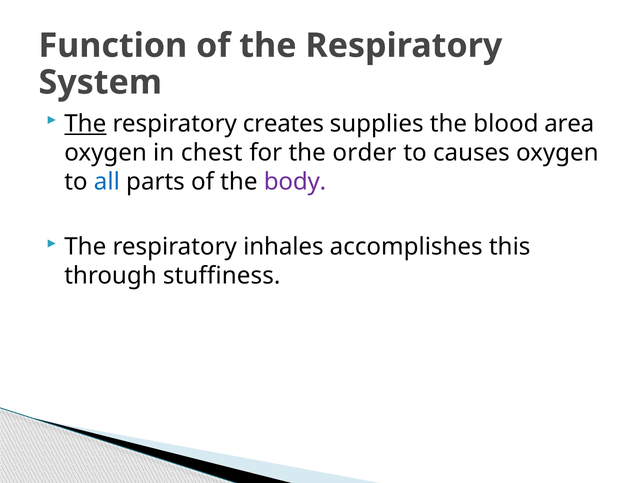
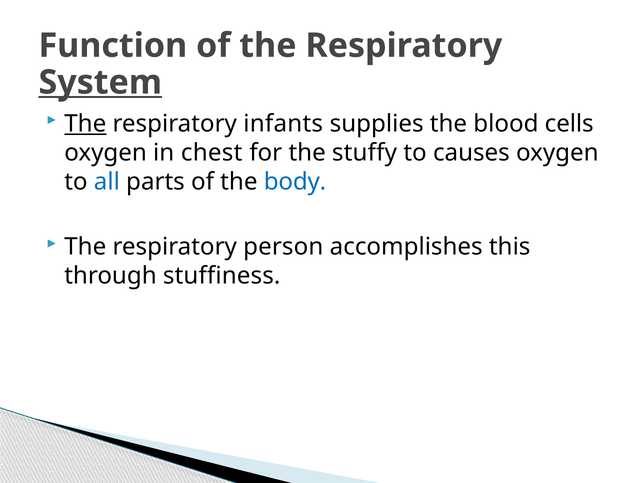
System underline: none -> present
creates: creates -> infants
area: area -> cells
order: order -> stuffy
body colour: purple -> blue
inhales: inhales -> person
